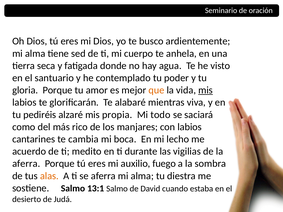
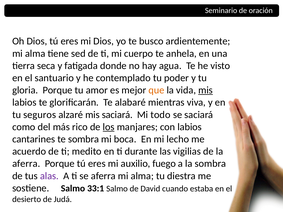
pediréis: pediréis -> seguros
mis propia: propia -> saciará
los underline: none -> present
te cambia: cambia -> sombra
alas colour: orange -> purple
13:1: 13:1 -> 33:1
